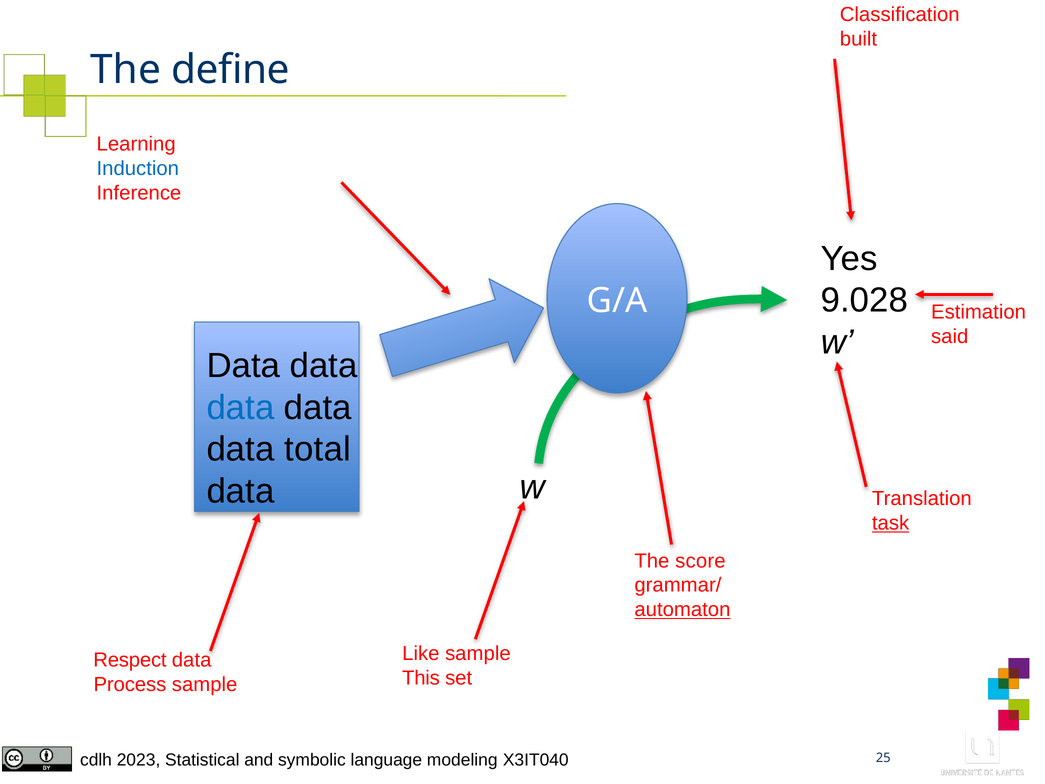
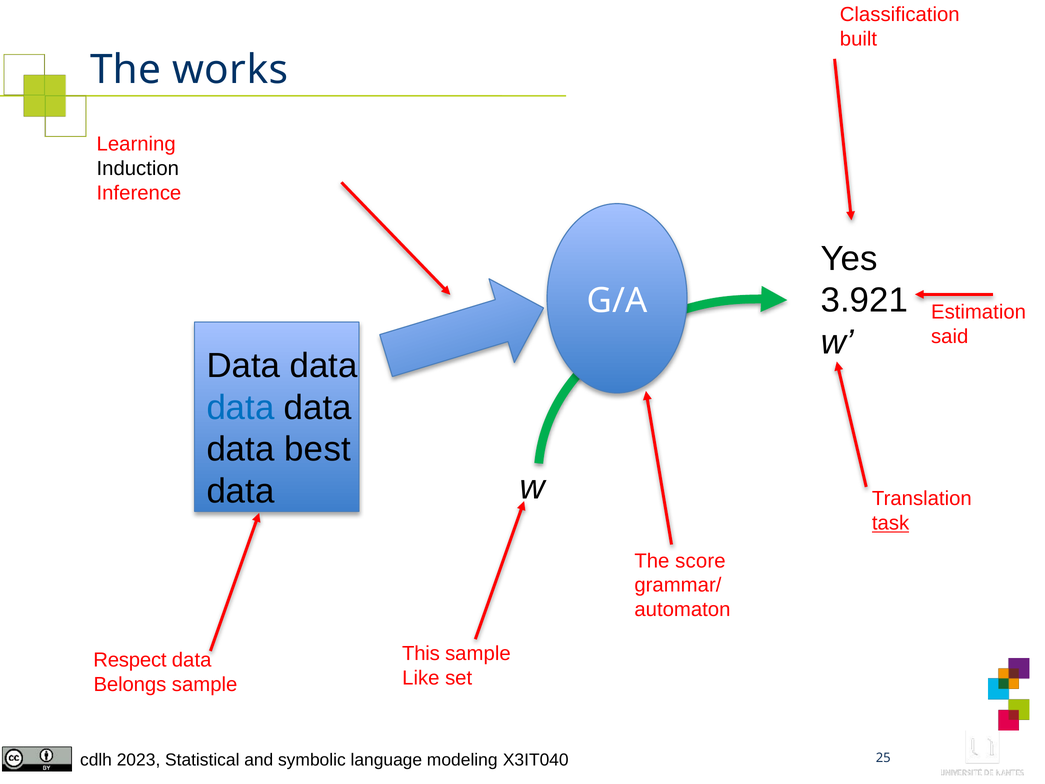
define: define -> works
Induction colour: blue -> black
9.028: 9.028 -> 3.921
total: total -> best
automaton underline: present -> none
Like: Like -> This
This: This -> Like
Process: Process -> Belongs
